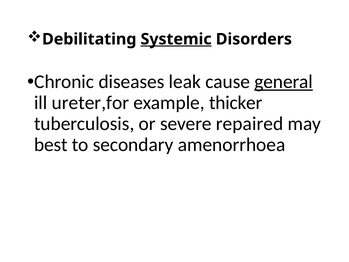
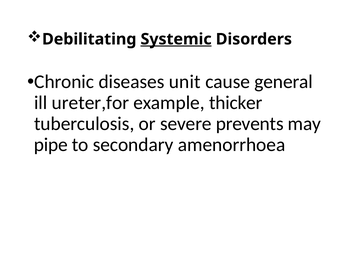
leak: leak -> unit
general underline: present -> none
repaired: repaired -> prevents
best: best -> pipe
